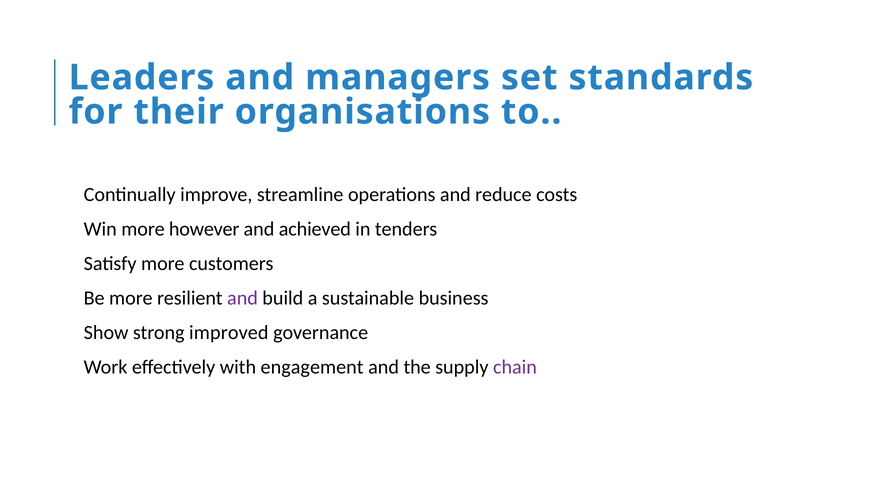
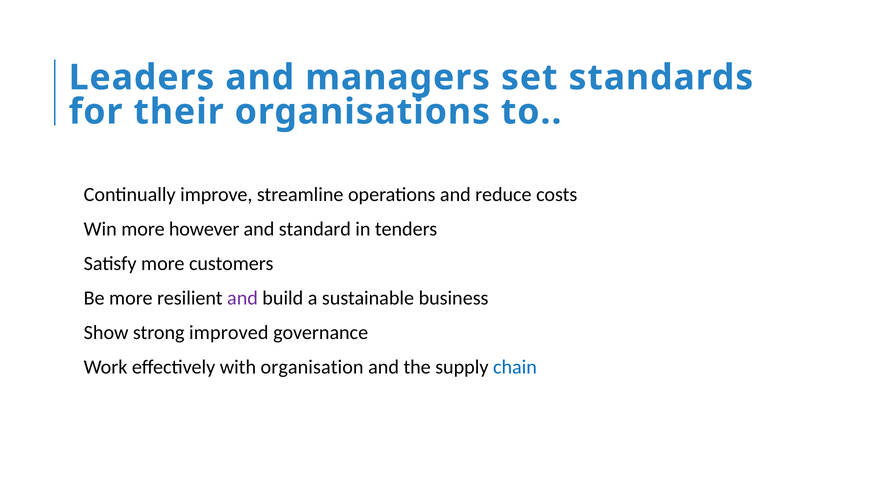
achieved: achieved -> standard
engagement: engagement -> organisation
chain colour: purple -> blue
